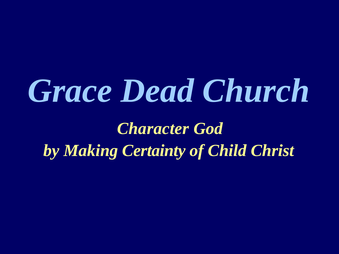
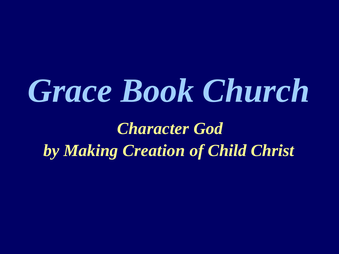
Dead: Dead -> Book
Certainty: Certainty -> Creation
